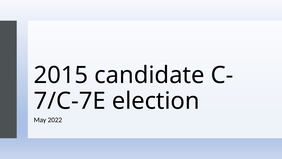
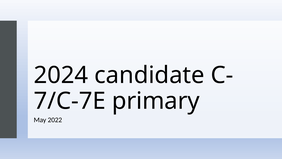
2015: 2015 -> 2024
election: election -> primary
